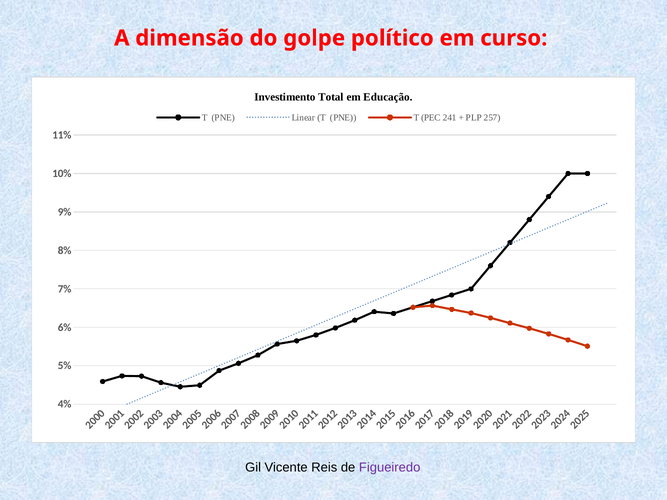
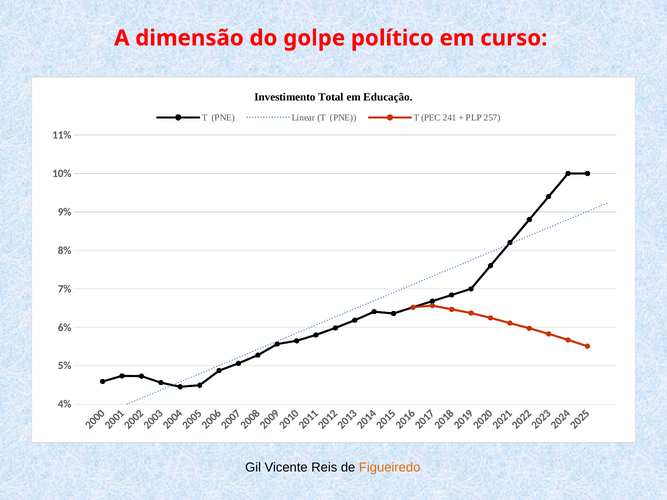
Figueiredo colour: purple -> orange
